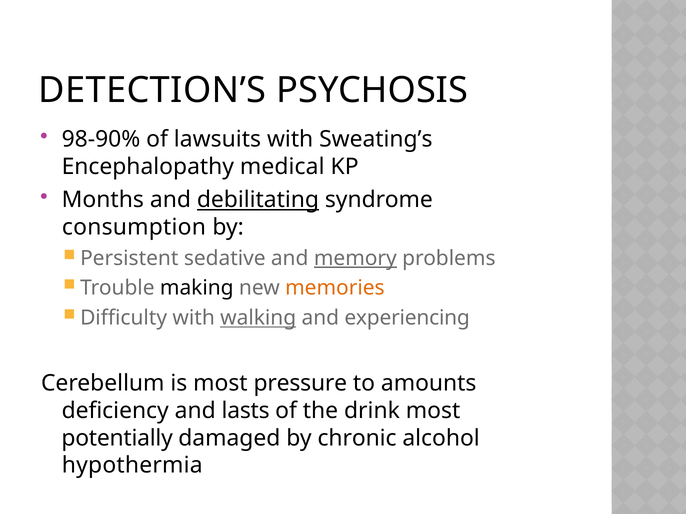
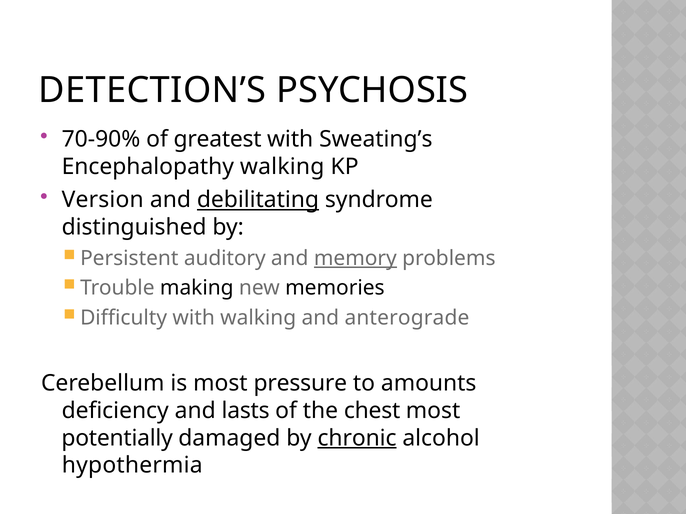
98-90%: 98-90% -> 70-90%
lawsuits: lawsuits -> greatest
Encephalopathy medical: medical -> walking
Months: Months -> Version
consumption: consumption -> distinguished
sedative: sedative -> auditory
memories colour: orange -> black
walking at (258, 318) underline: present -> none
experiencing: experiencing -> anterograde
drink: drink -> chest
chronic underline: none -> present
